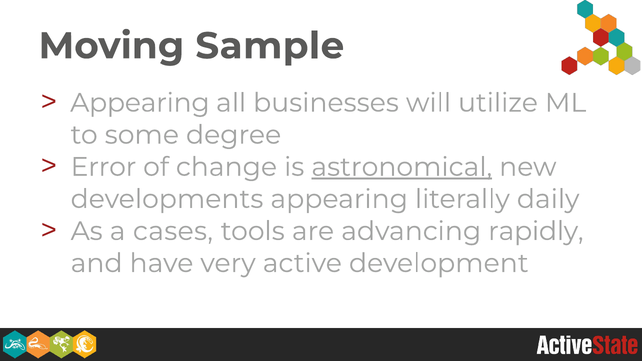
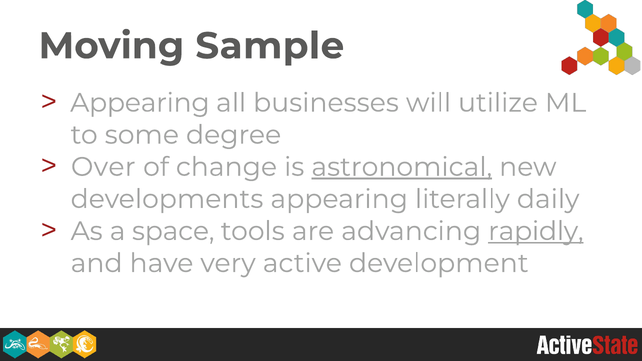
Error: Error -> Over
cases: cases -> space
rapidly underline: none -> present
